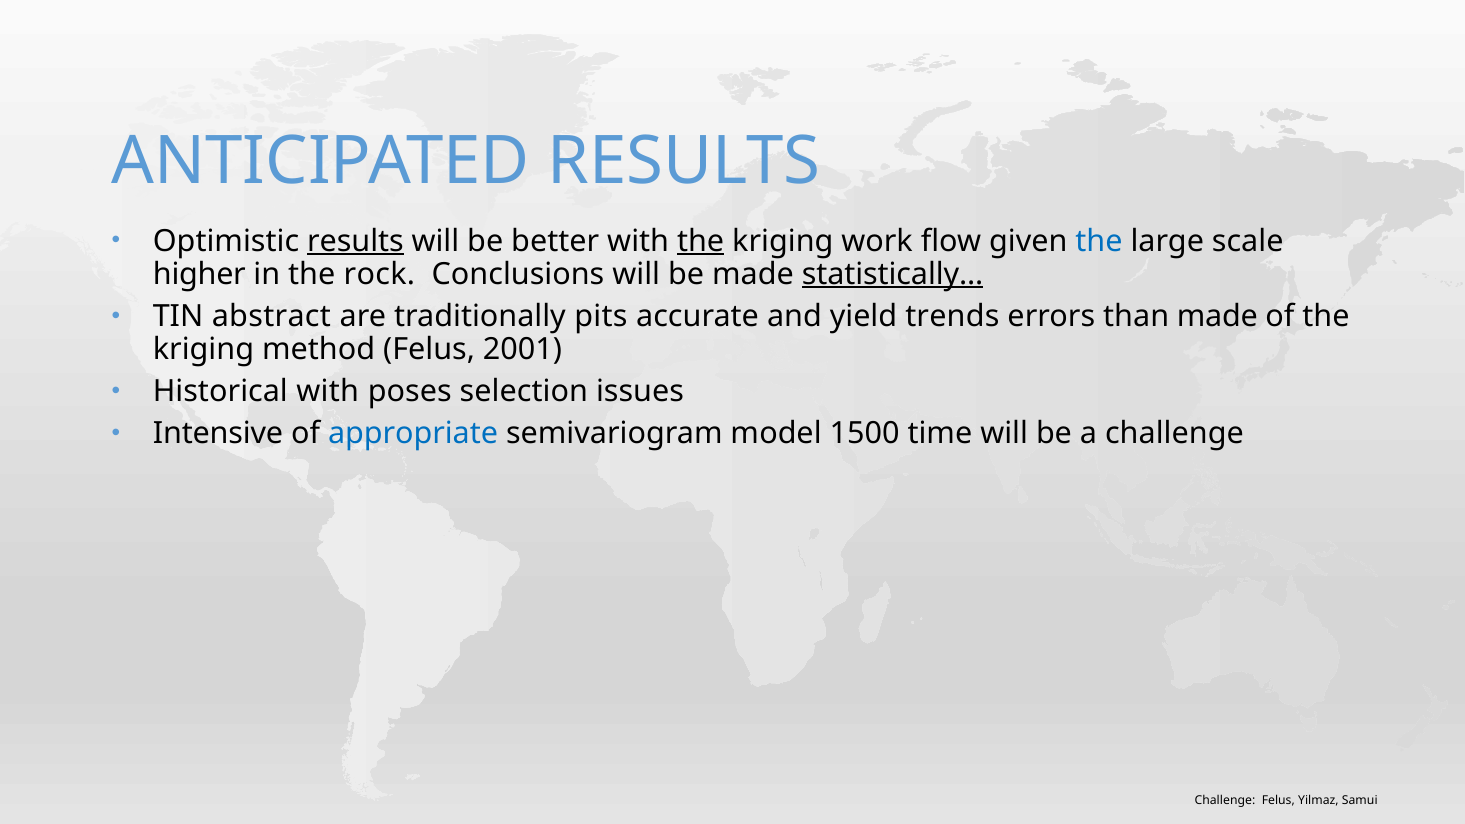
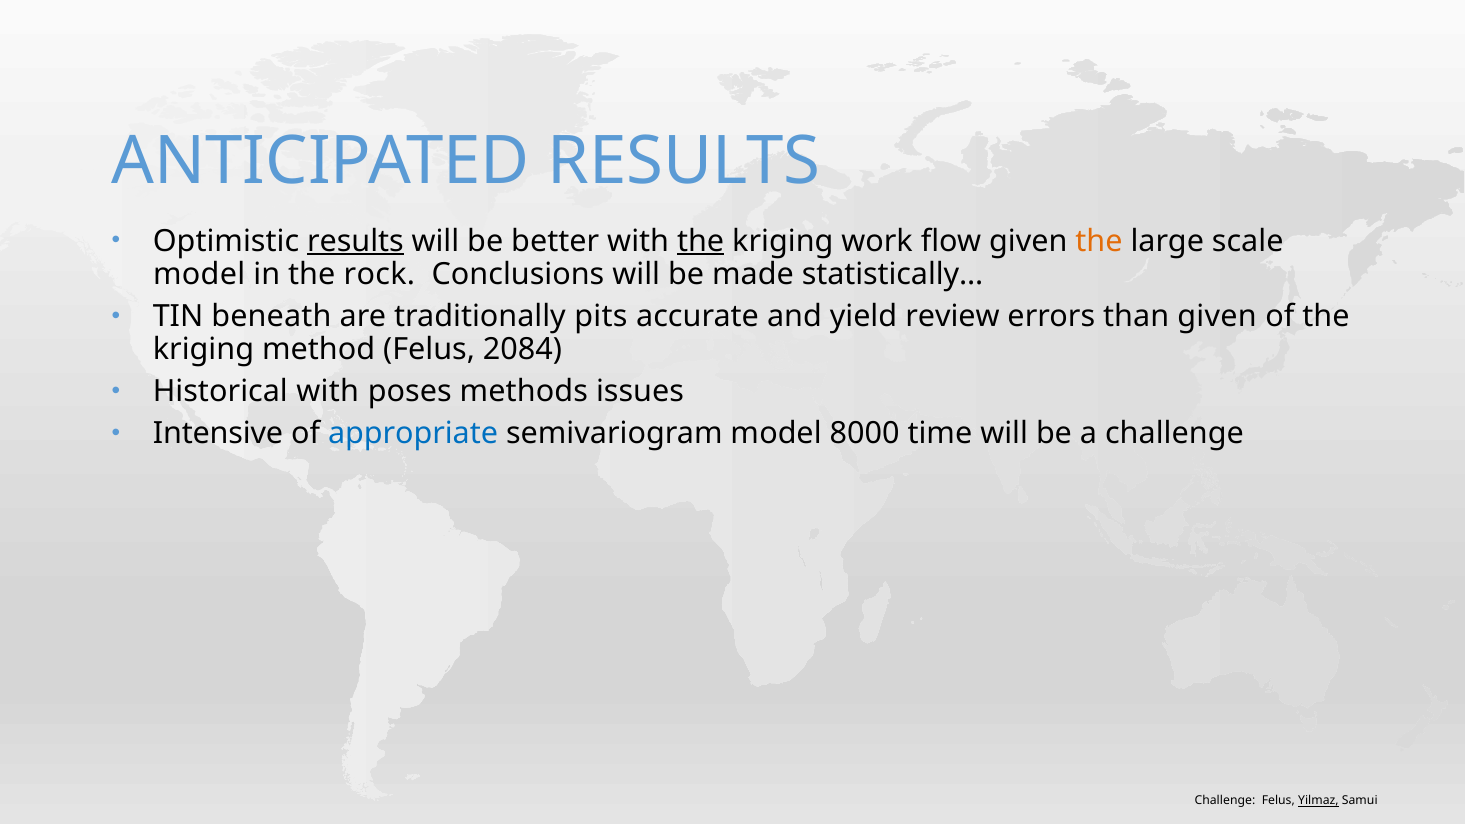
the at (1099, 241) colour: blue -> orange
higher at (199, 274): higher -> model
statistically… underline: present -> none
abstract: abstract -> beneath
trends: trends -> review
than made: made -> given
2001: 2001 -> 2084
selection: selection -> methods
1500: 1500 -> 8000
Yilmaz underline: none -> present
